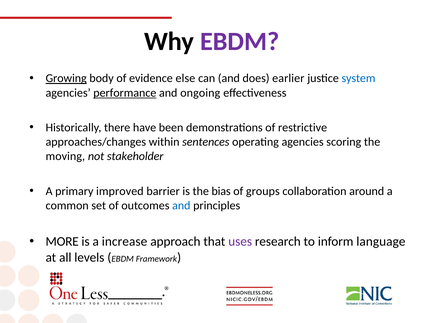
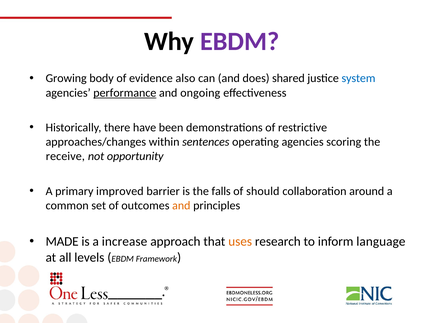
Growing underline: present -> none
else: else -> also
earlier: earlier -> shared
moving: moving -> receive
stakeholder: stakeholder -> opportunity
bias: bias -> falls
groups: groups -> should
and at (181, 206) colour: blue -> orange
MORE: MORE -> MADE
uses colour: purple -> orange
